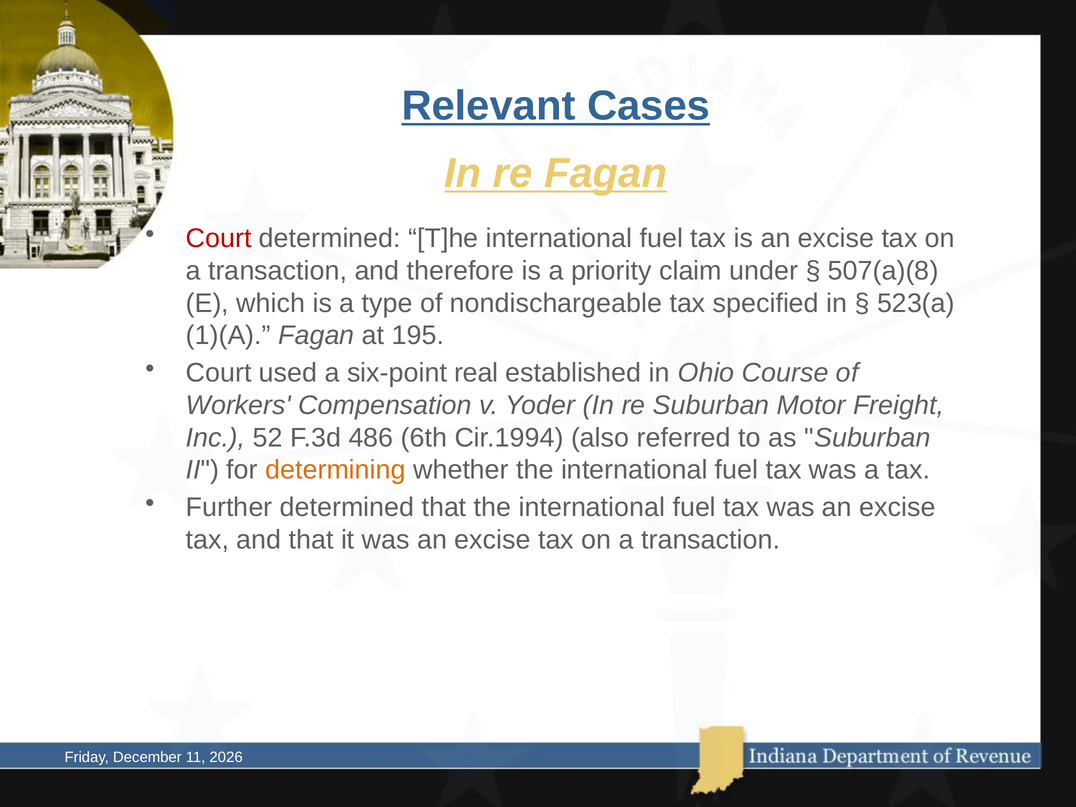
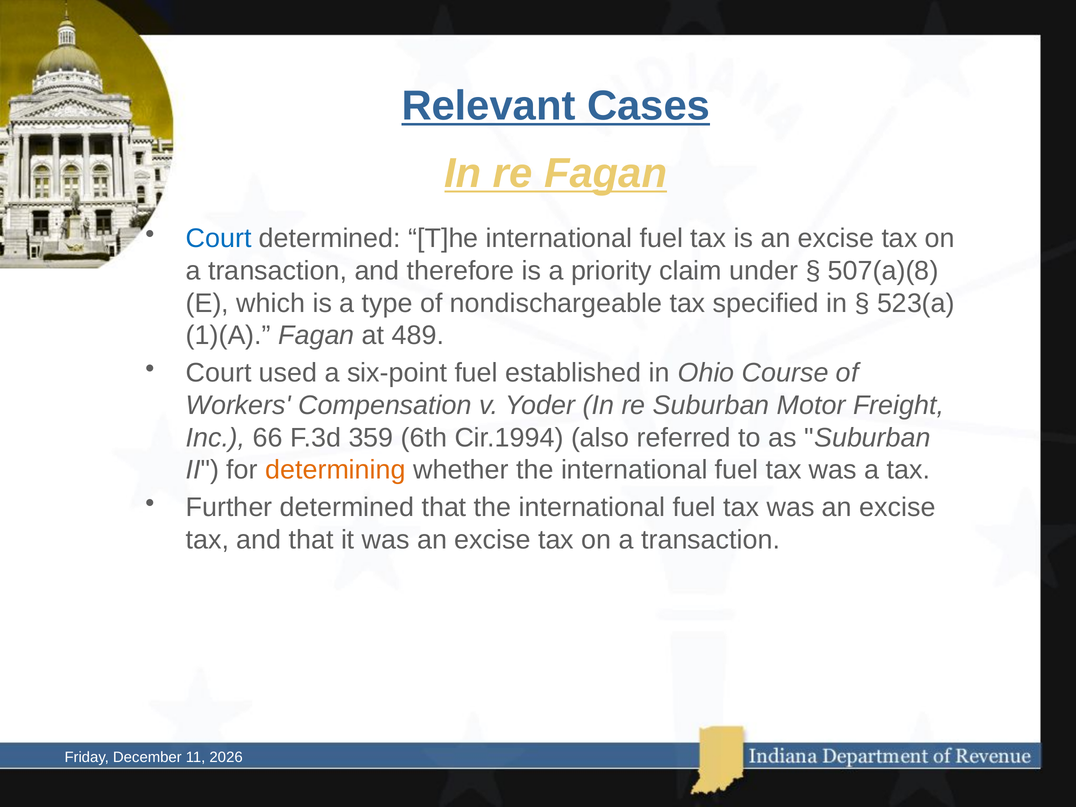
Court at (219, 239) colour: red -> blue
195: 195 -> 489
six-point real: real -> fuel
52: 52 -> 66
486: 486 -> 359
